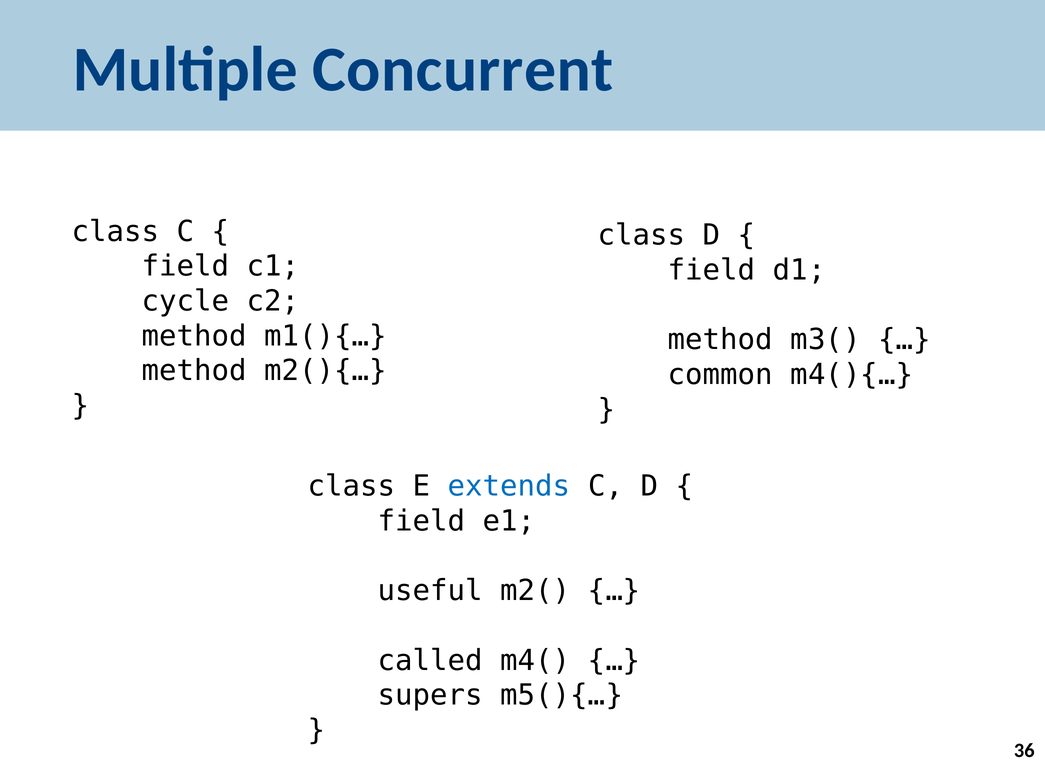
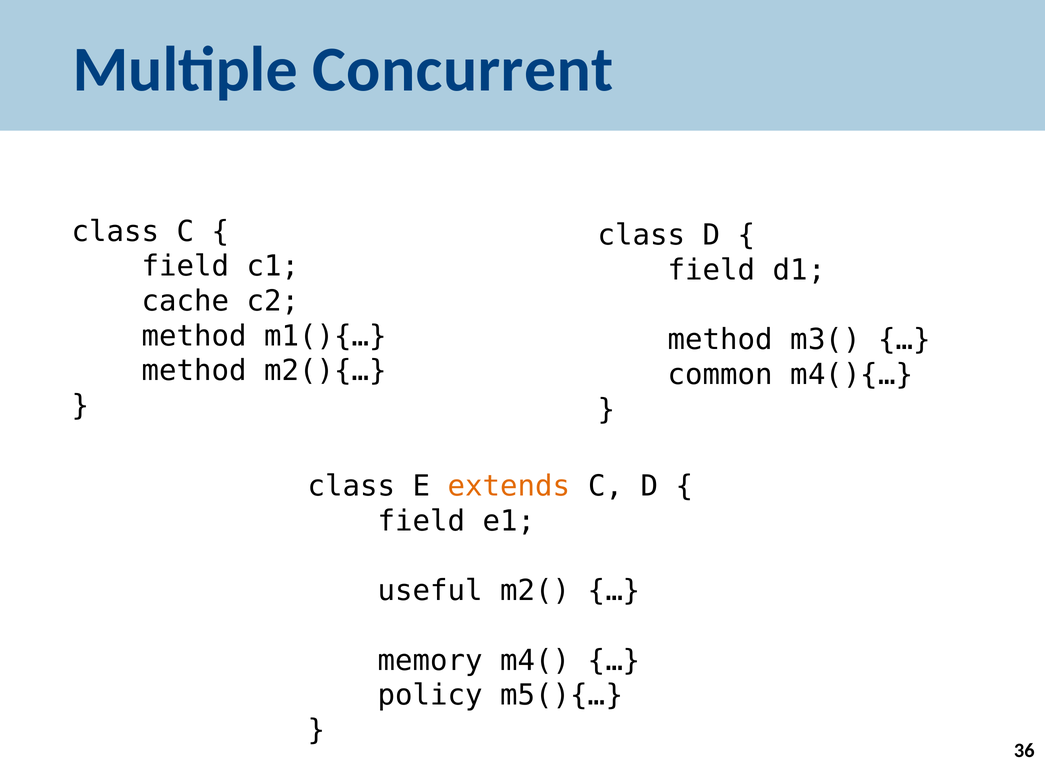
cycle: cycle -> cache
extends colour: blue -> orange
called: called -> memory
supers: supers -> policy
